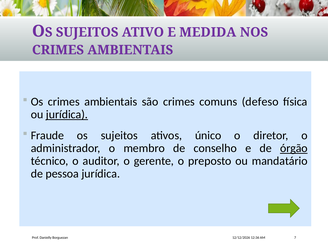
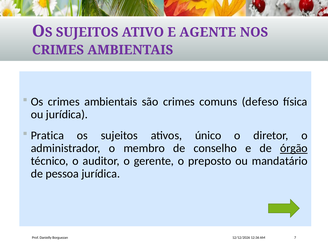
MEDIDA: MEDIDA -> AGENTE
jurídica at (67, 114) underline: present -> none
Fraude: Fraude -> Pratica
